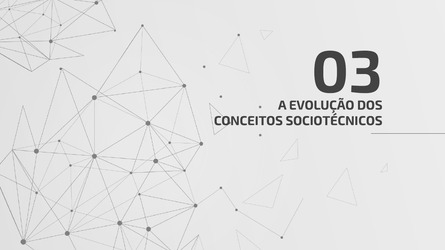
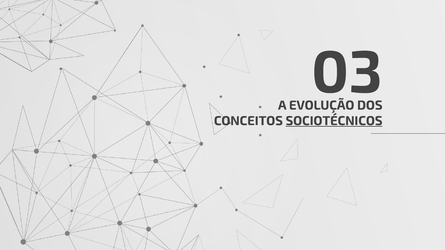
SOCIOTÉCNICOS underline: none -> present
